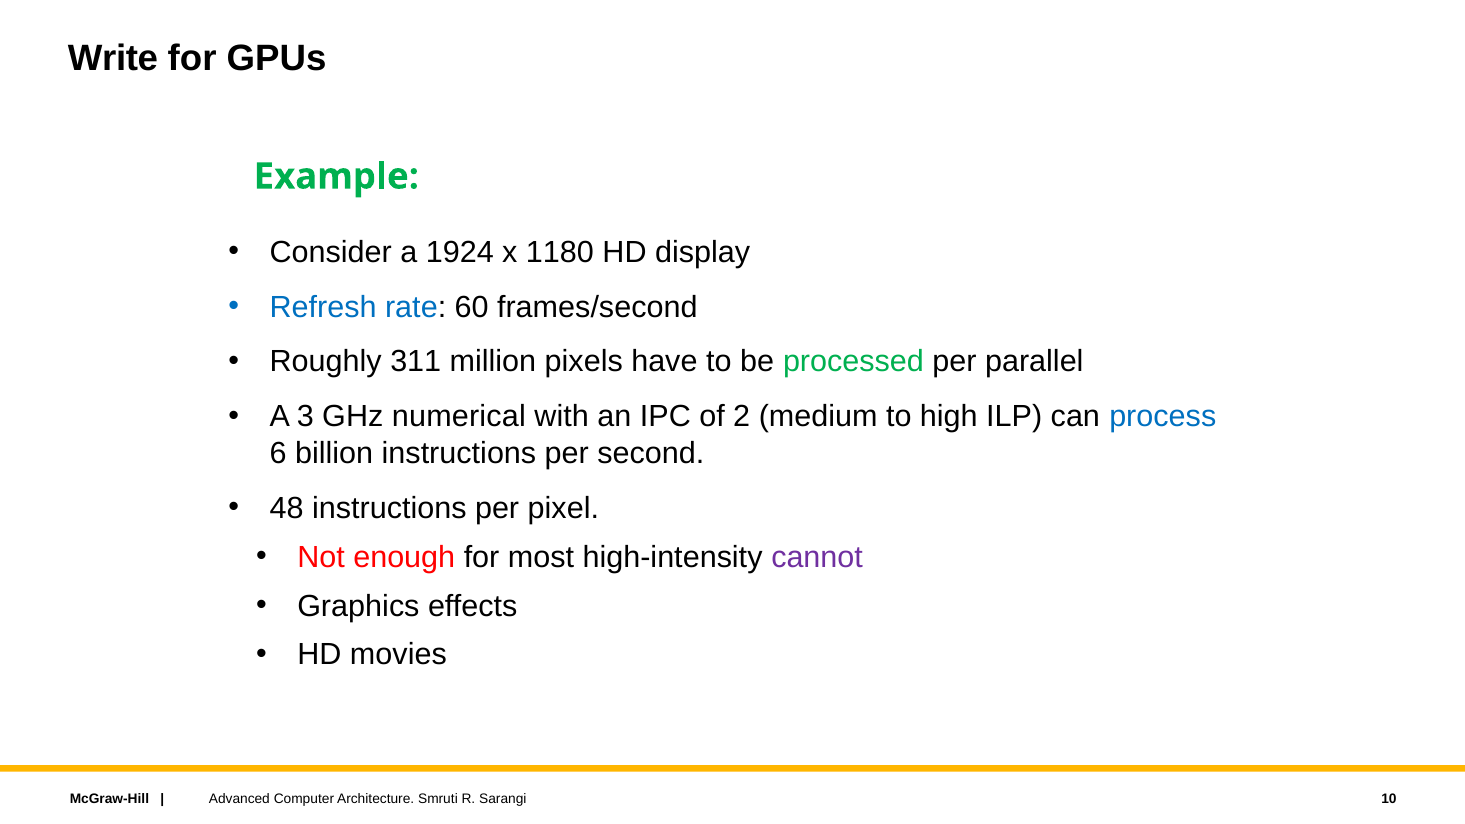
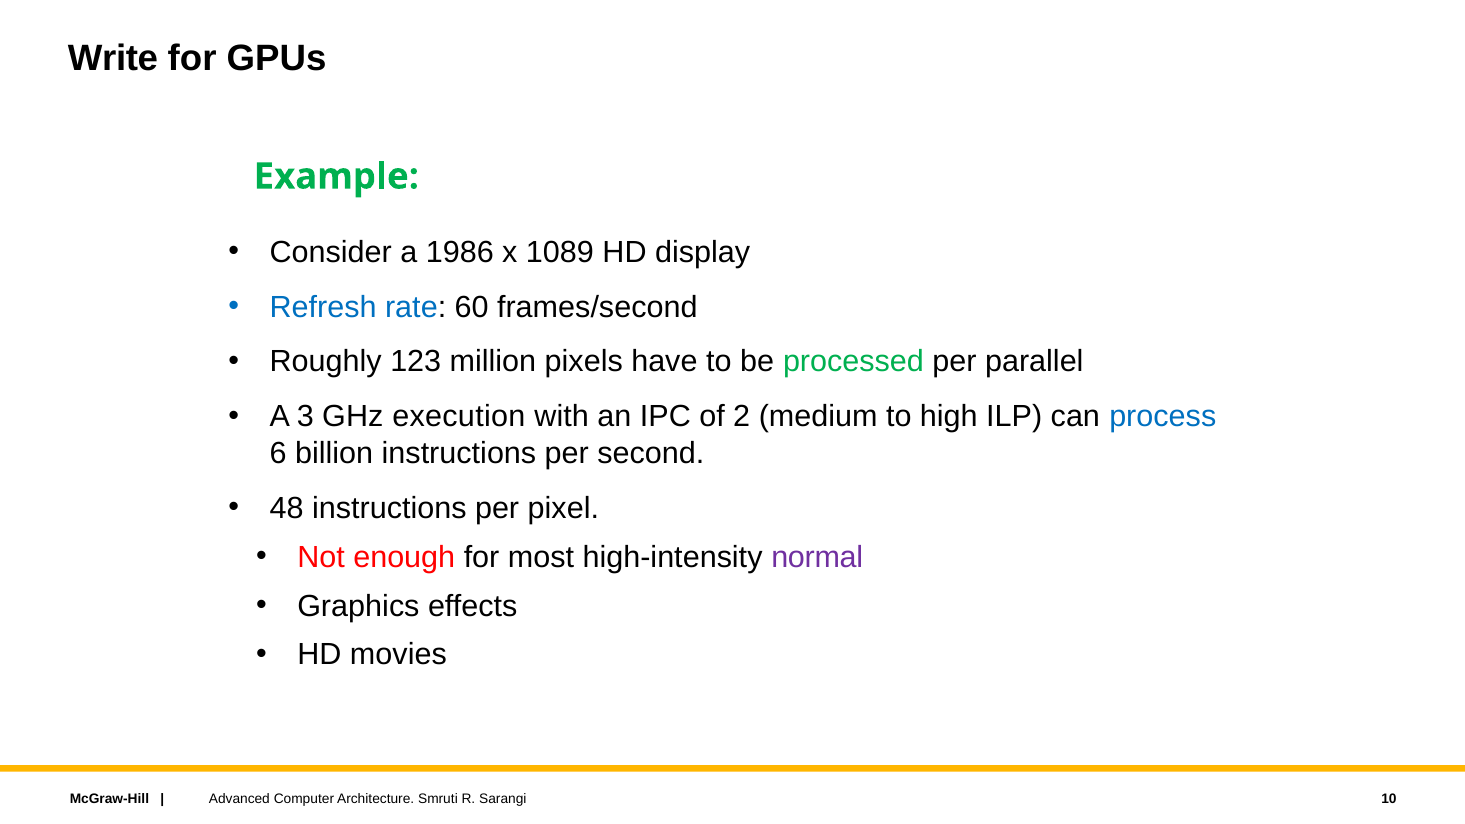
1924: 1924 -> 1986
1180: 1180 -> 1089
311: 311 -> 123
numerical: numerical -> execution
cannot: cannot -> normal
